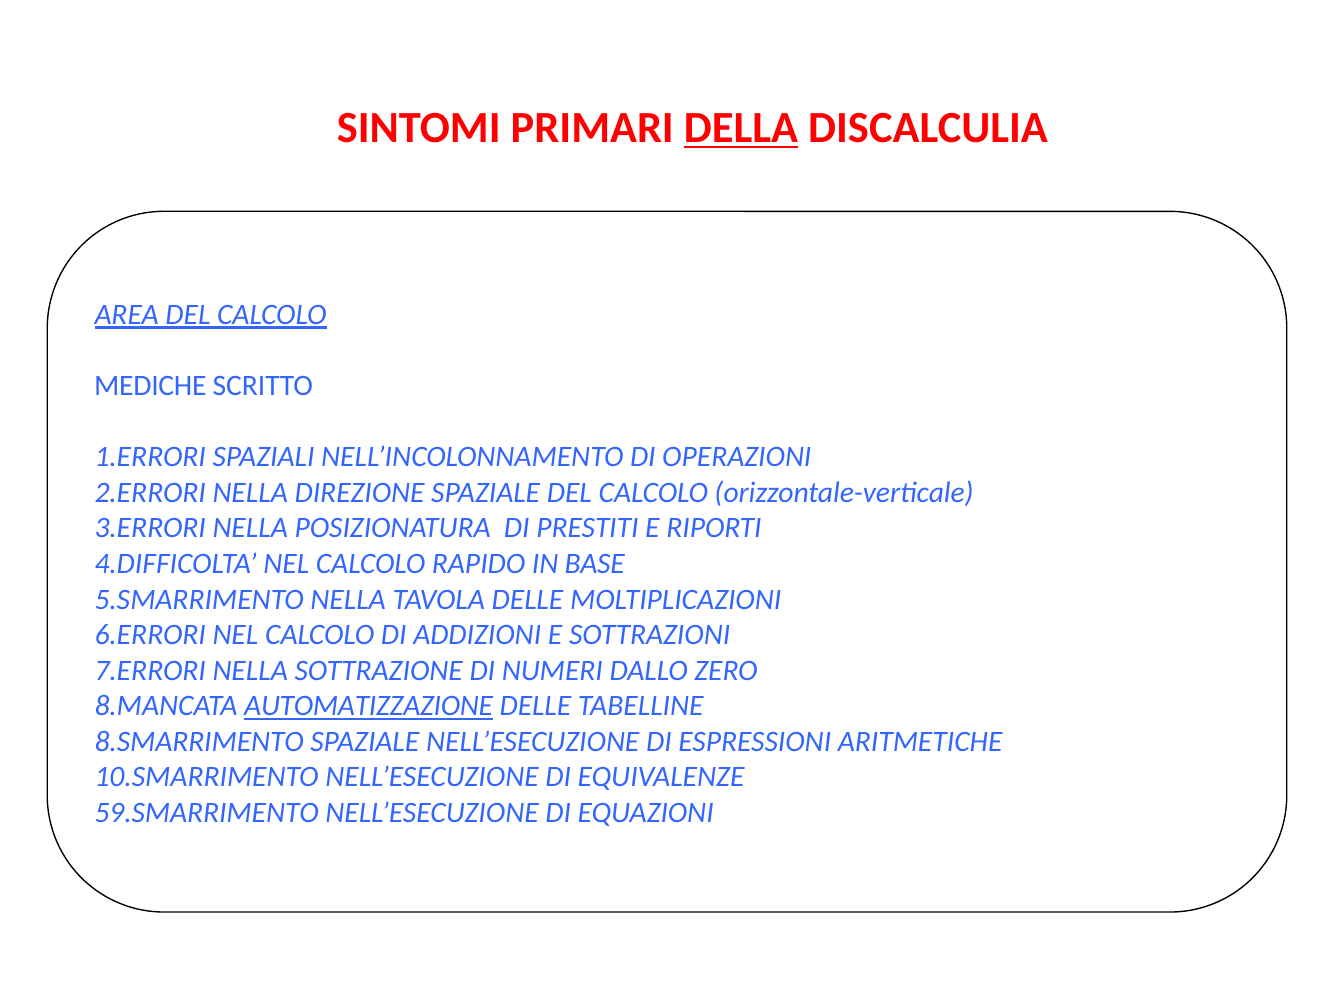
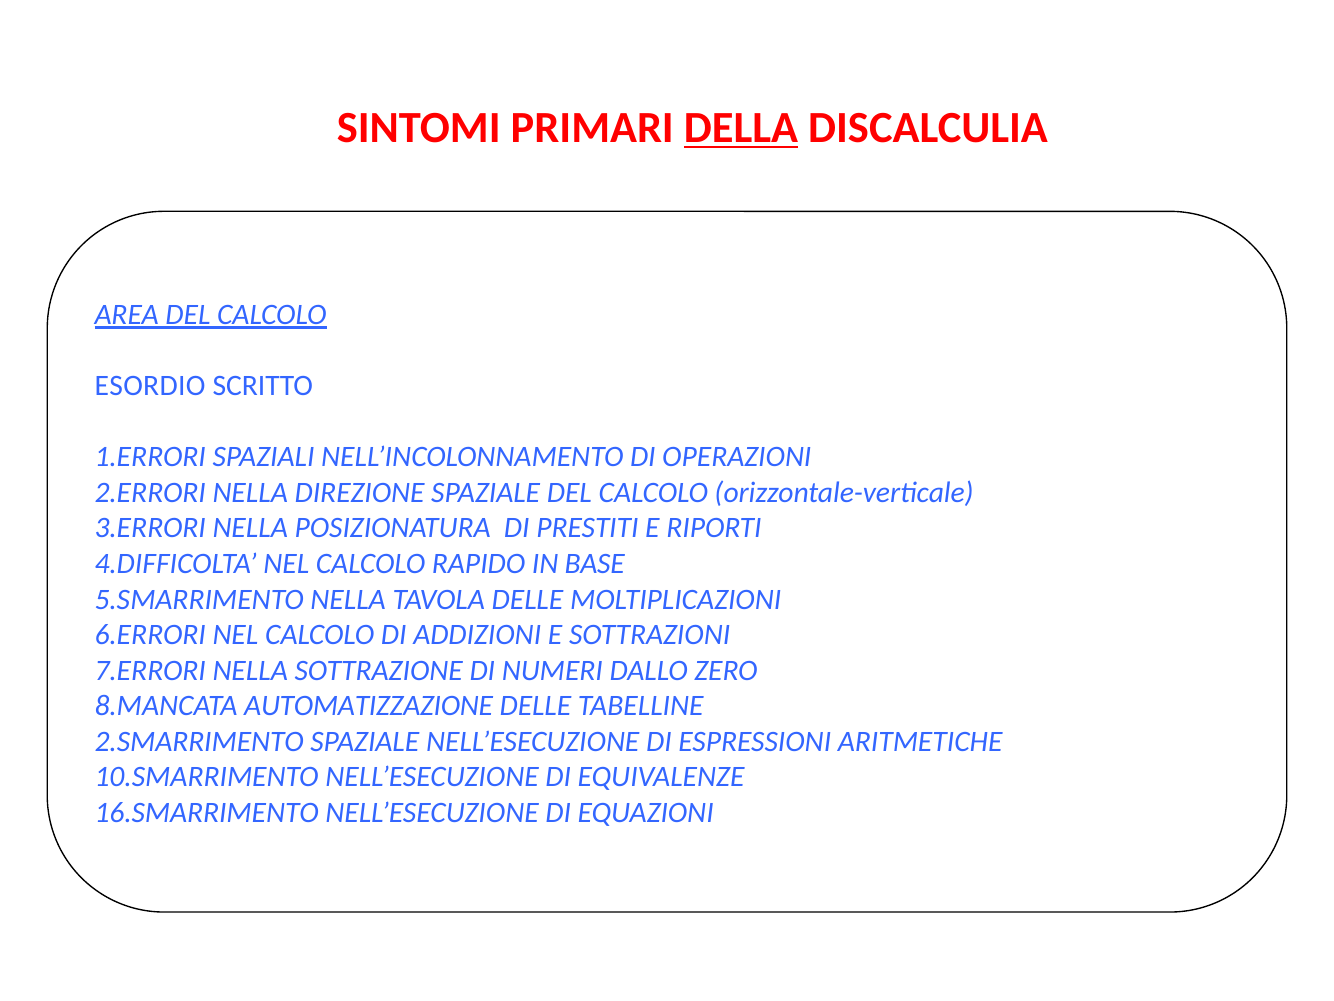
MEDICHE: MEDICHE -> ESORDIO
AUTOMATIZZAZIONE underline: present -> none
8.SMARRIMENTO: 8.SMARRIMENTO -> 2.SMARRIMENTO
59.SMARRIMENTO: 59.SMARRIMENTO -> 16.SMARRIMENTO
